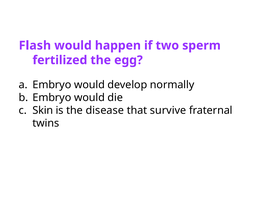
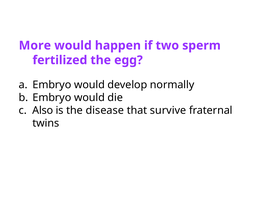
Flash: Flash -> More
Skin: Skin -> Also
